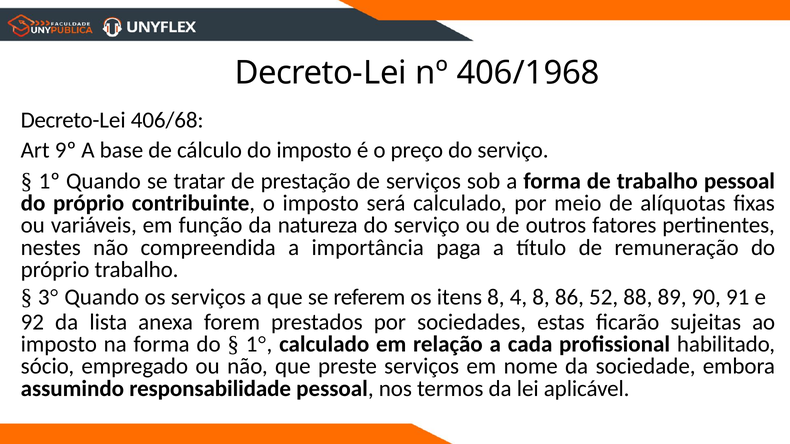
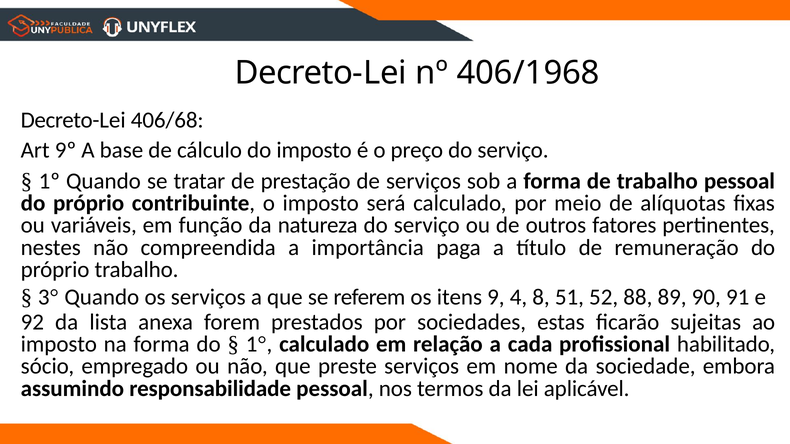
itens 8: 8 -> 9
86: 86 -> 51
